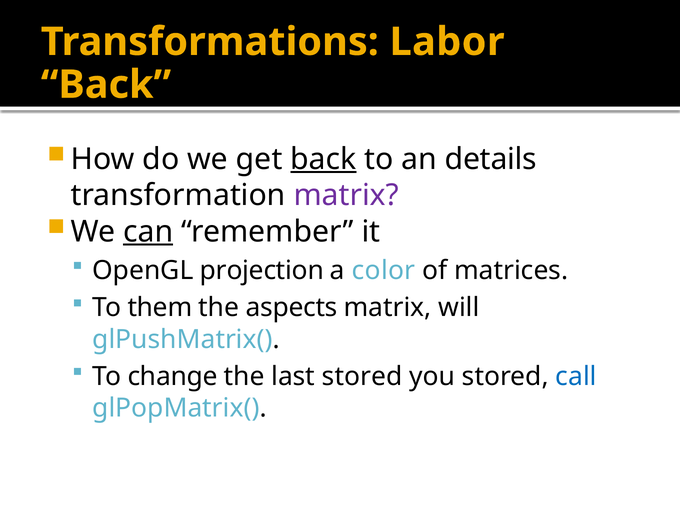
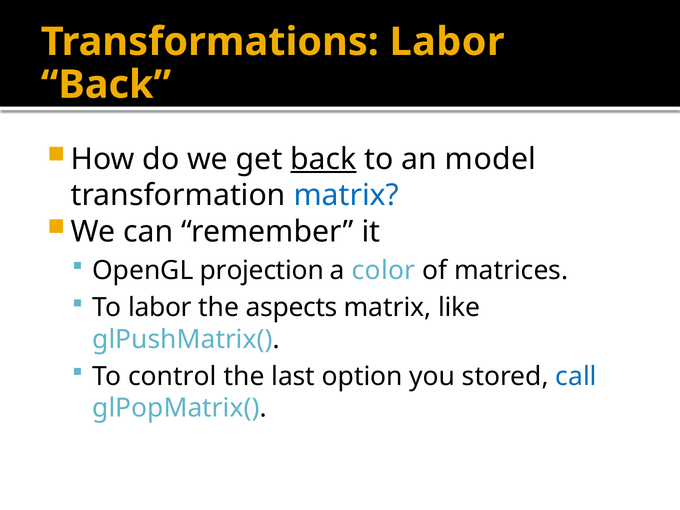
details: details -> model
matrix at (346, 195) colour: purple -> blue
can underline: present -> none
To them: them -> labor
will: will -> like
change: change -> control
last stored: stored -> option
